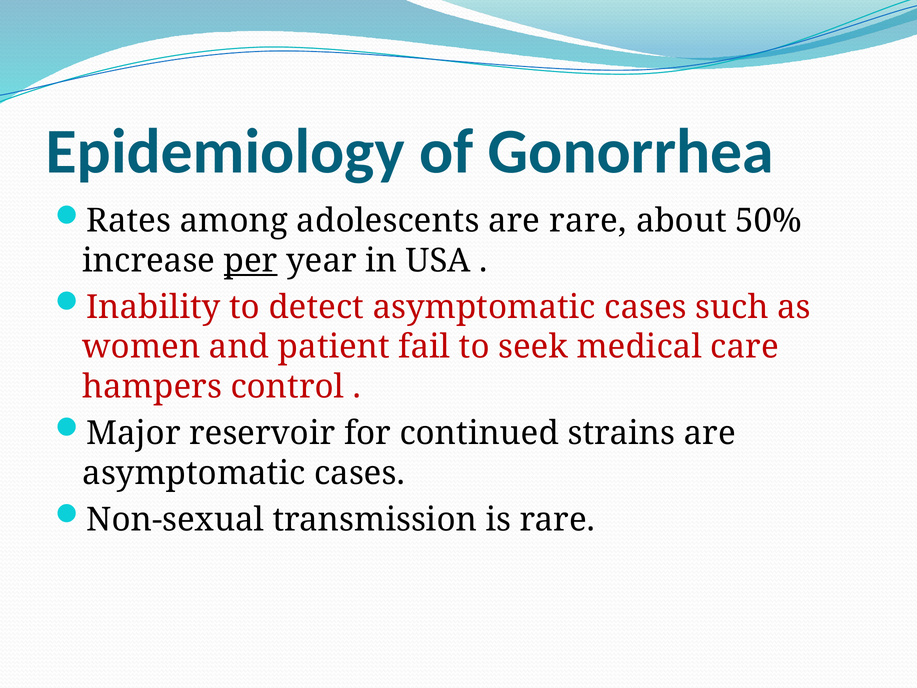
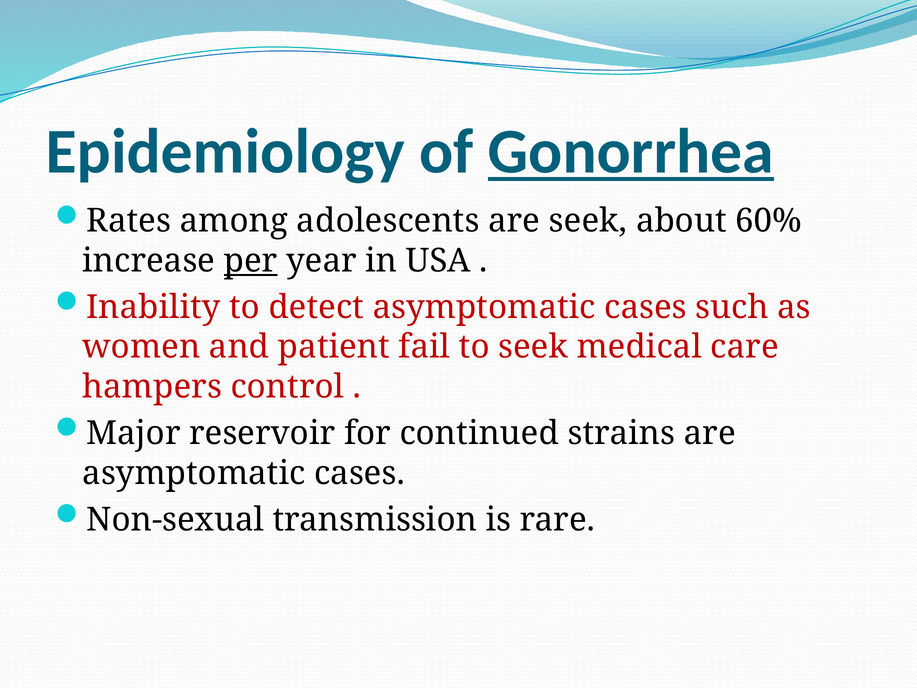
Gonorrhea underline: none -> present
are rare: rare -> seek
50%: 50% -> 60%
